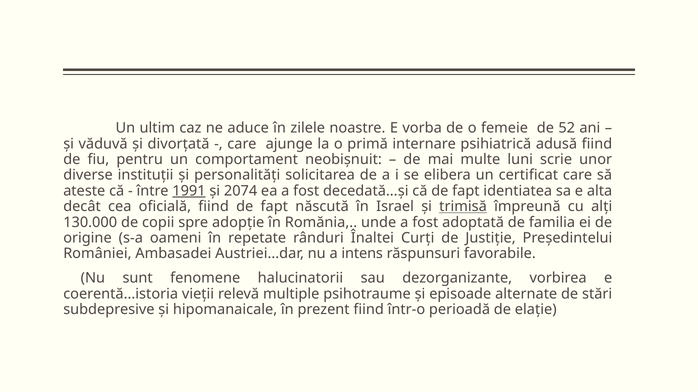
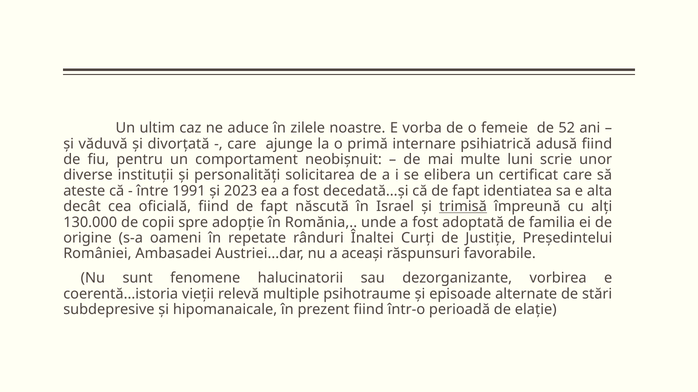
1991 underline: present -> none
2074: 2074 -> 2023
intens: intens -> aceași
